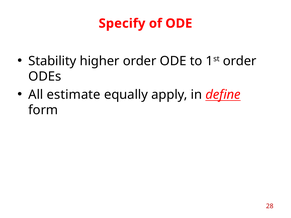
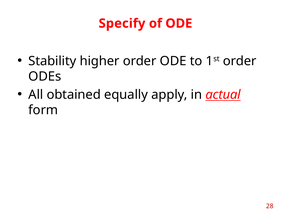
estimate: estimate -> obtained
define: define -> actual
